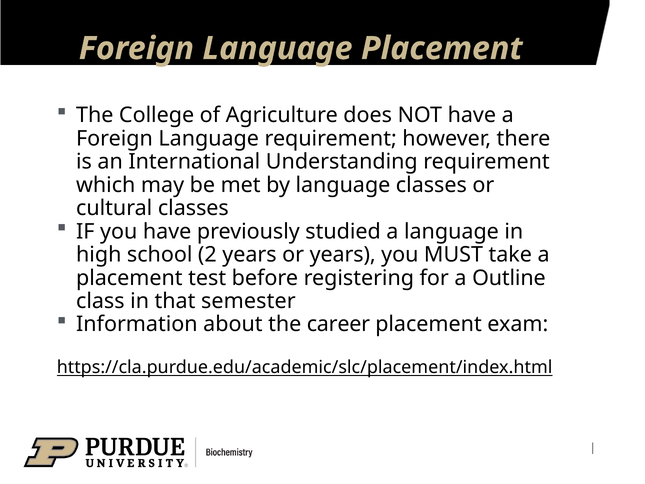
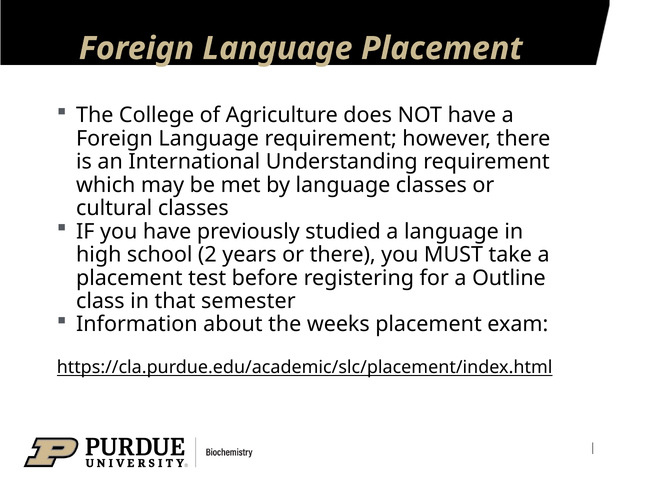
or years: years -> there
career: career -> weeks
